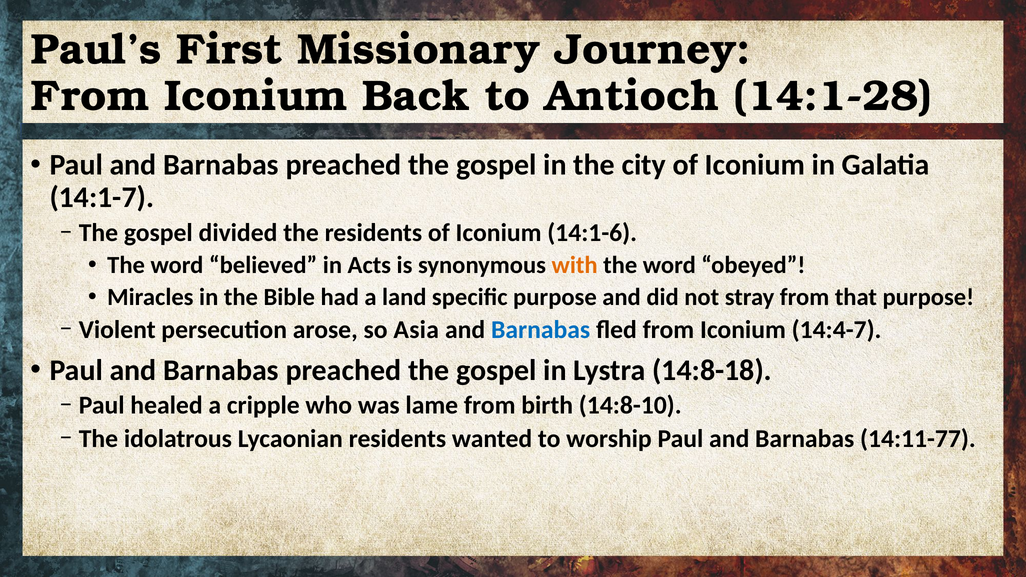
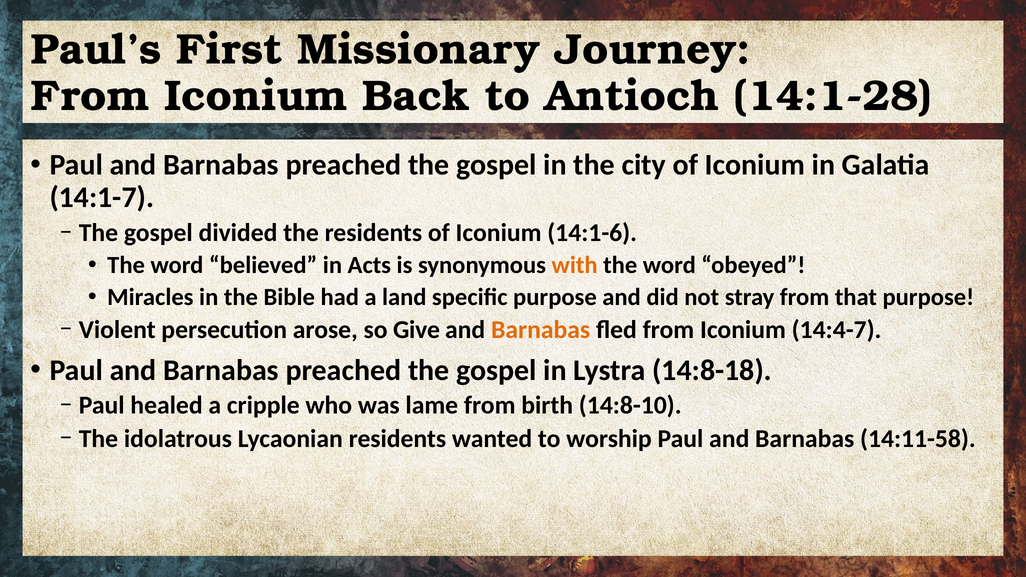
Asia: Asia -> Give
Barnabas at (541, 330) colour: blue -> orange
14:11-77: 14:11-77 -> 14:11-58
